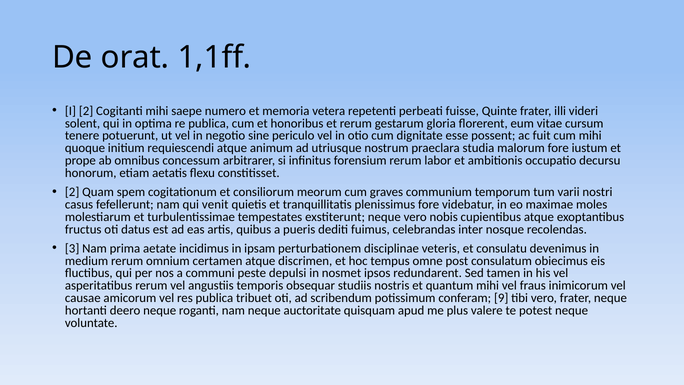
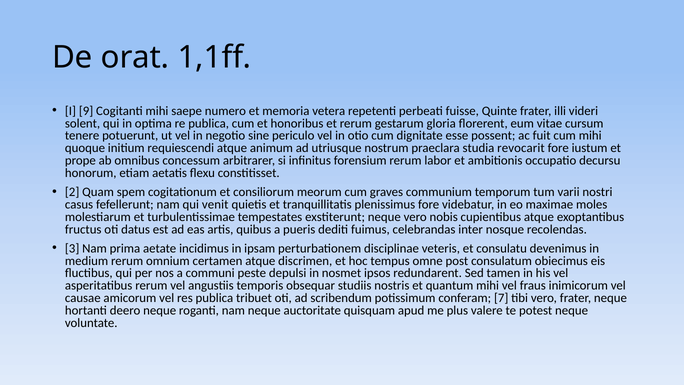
I 2: 2 -> 9
malorum: malorum -> revocarit
9: 9 -> 7
